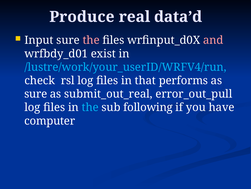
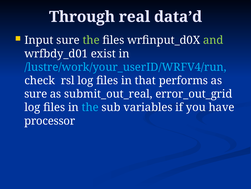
Produce: Produce -> Through
the at (91, 40) colour: pink -> light green
and colour: pink -> light green
error_out_pull: error_out_pull -> error_out_grid
following: following -> variables
computer: computer -> processor
